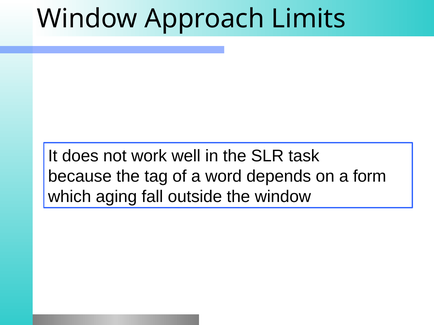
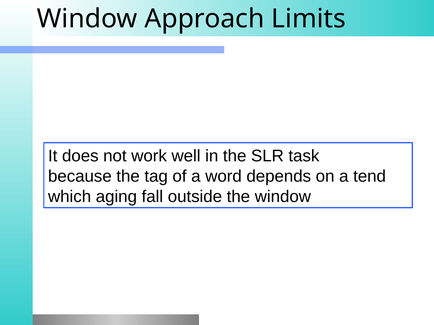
form: form -> tend
